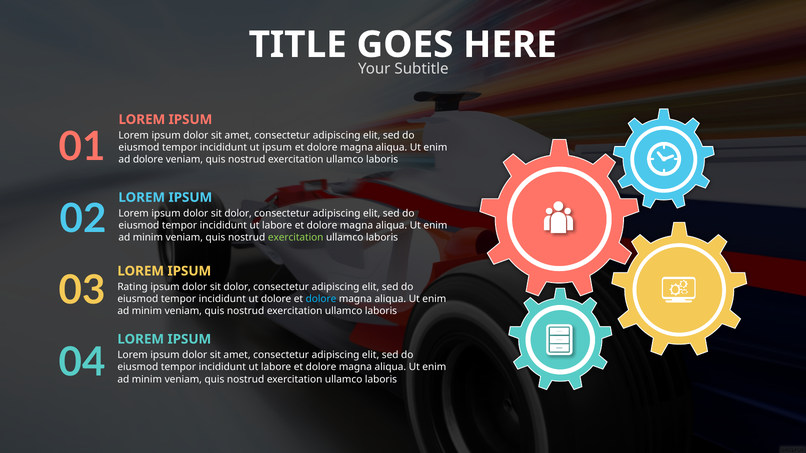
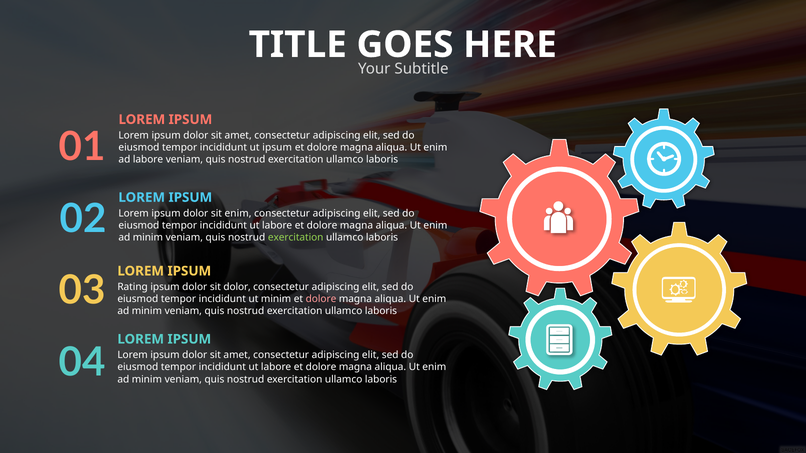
ad dolore: dolore -> labore
dolor at (238, 213): dolor -> enim
ut dolore: dolore -> minim
dolore at (321, 299) colour: light blue -> pink
